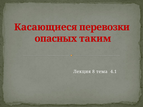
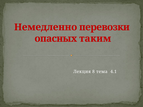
Касающиеся: Касающиеся -> Немедленно
